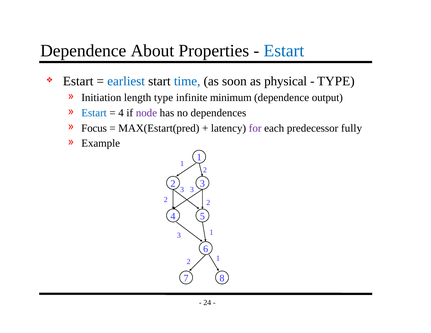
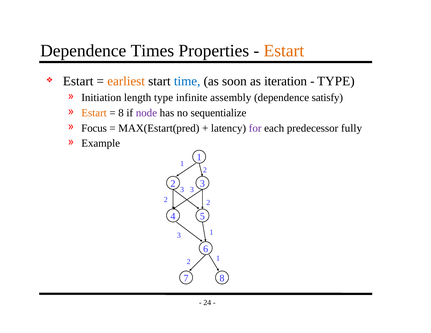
About: About -> Times
Estart at (284, 51) colour: blue -> orange
earliest colour: blue -> orange
physical: physical -> iteration
minimum: minimum -> assembly
output: output -> satisfy
Estart at (94, 113) colour: blue -> orange
4 at (121, 113): 4 -> 8
dependences: dependences -> sequentialize
